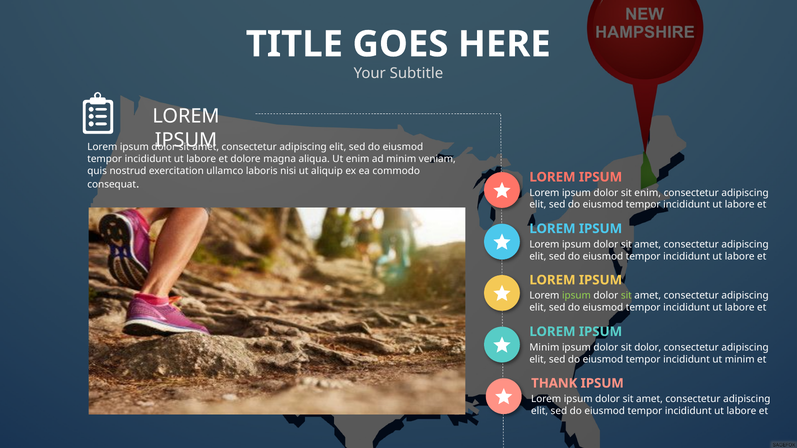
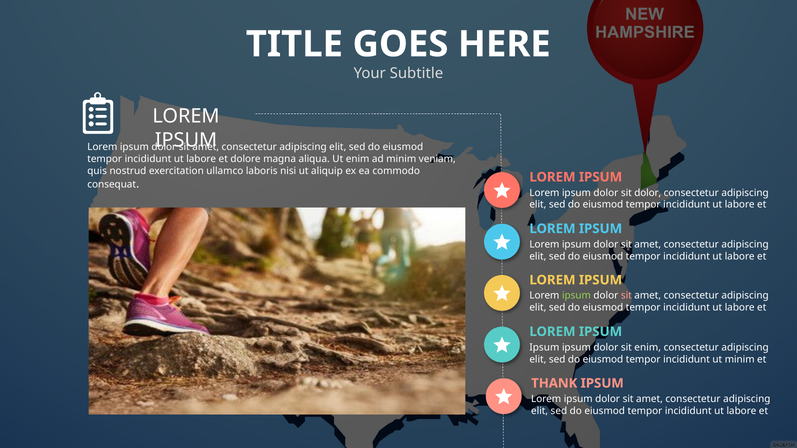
sit enim: enim -> dolor
sit at (626, 296) colour: light green -> pink
Minim at (544, 348): Minim -> Ipsum
sit dolor: dolor -> enim
